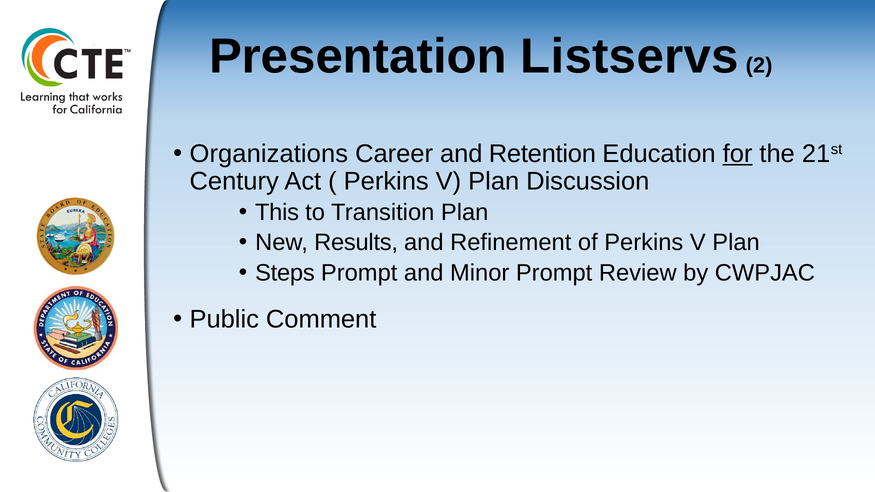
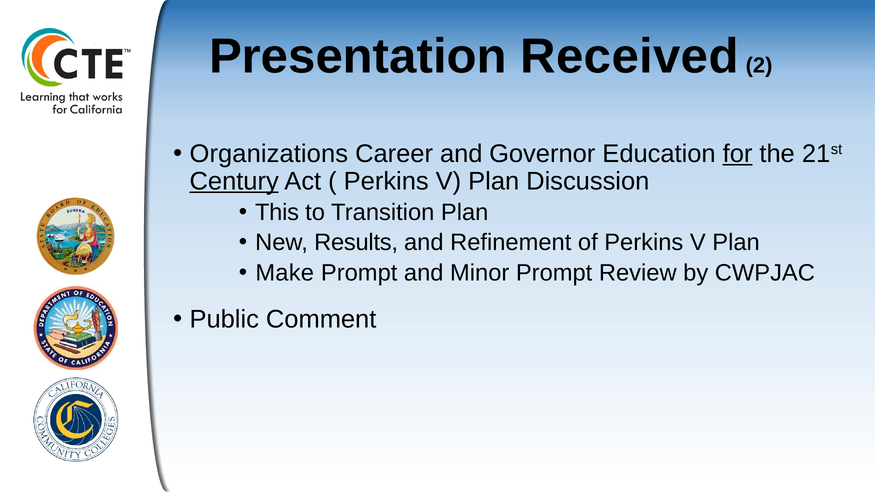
Listservs: Listservs -> Received
Retention: Retention -> Governor
Century underline: none -> present
Steps: Steps -> Make
